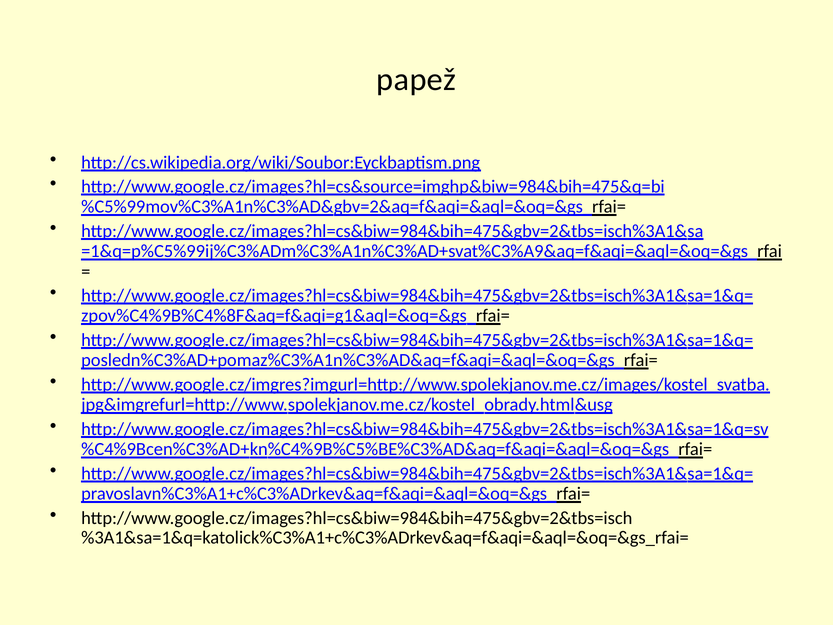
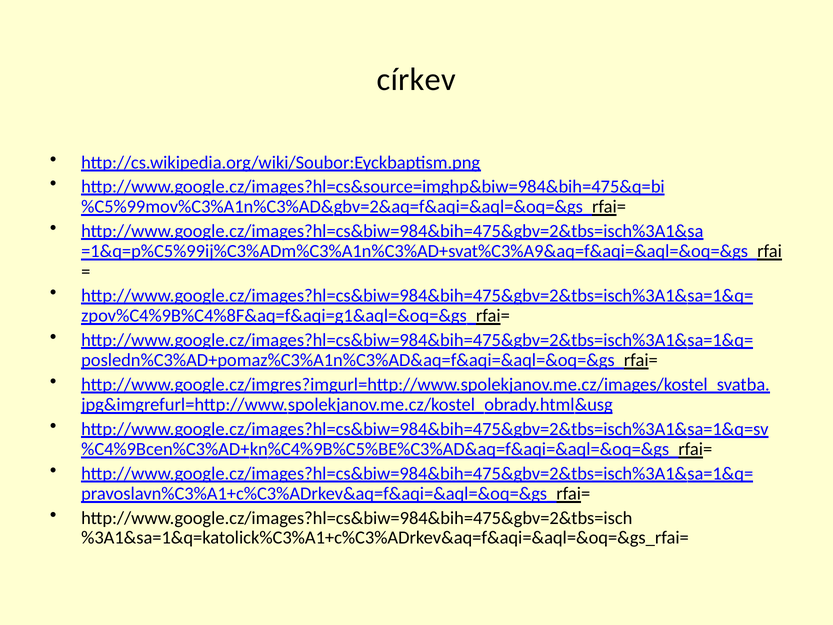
papež: papež -> církev
